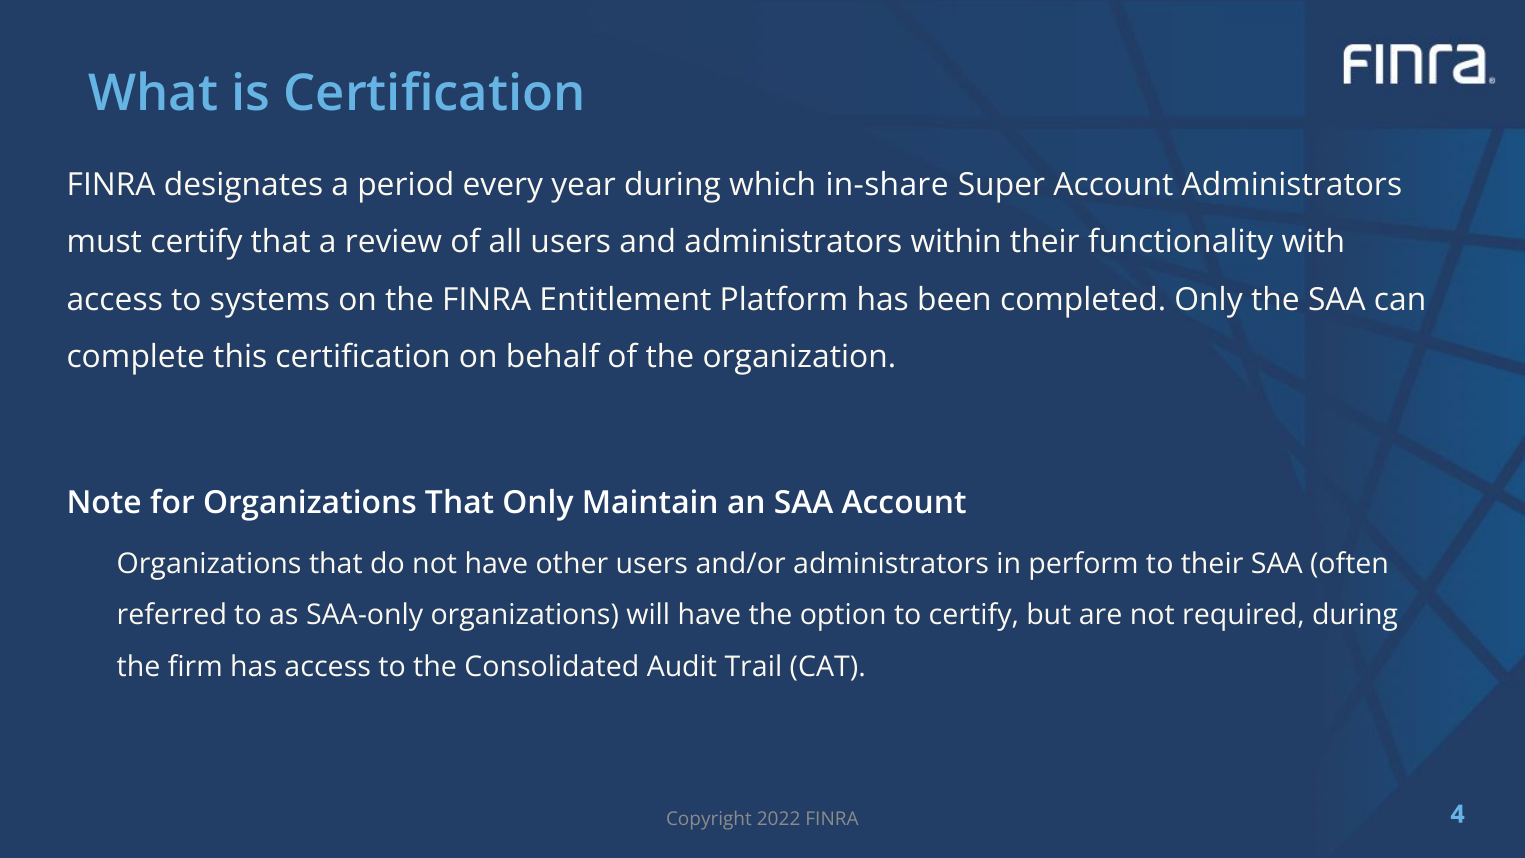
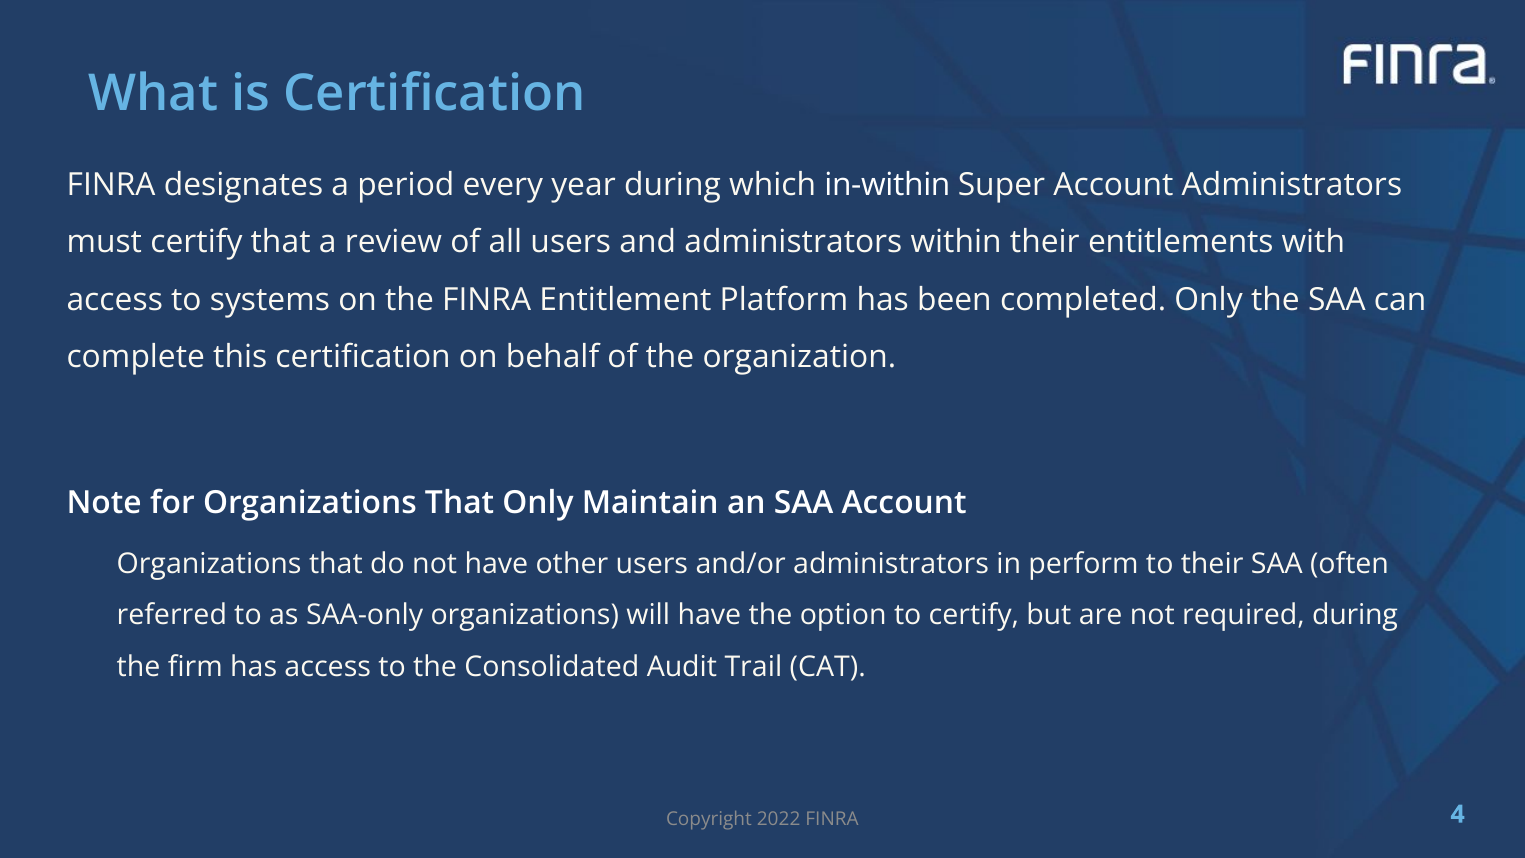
in-share: in-share -> in-within
functionality: functionality -> entitlements
